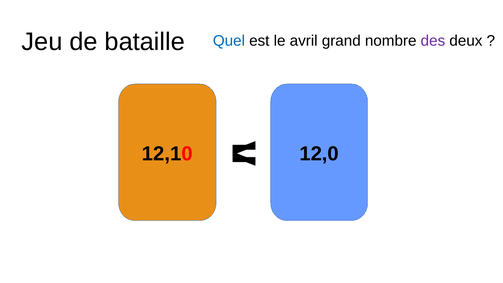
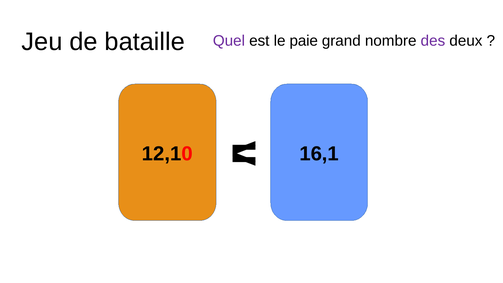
Quel colour: blue -> purple
avril: avril -> paie
12,0: 12,0 -> 16,1
